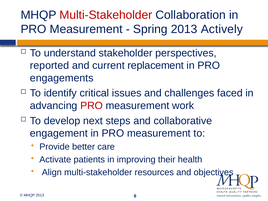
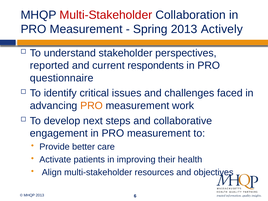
replacement: replacement -> respondents
engagements: engagements -> questionnaire
PRO at (92, 106) colour: red -> orange
